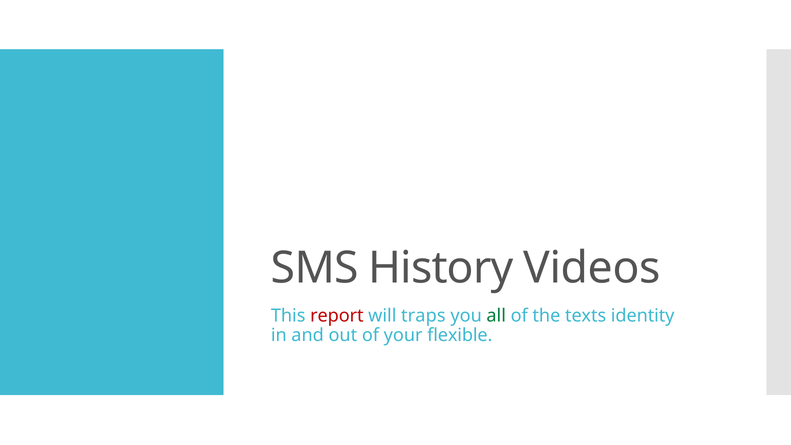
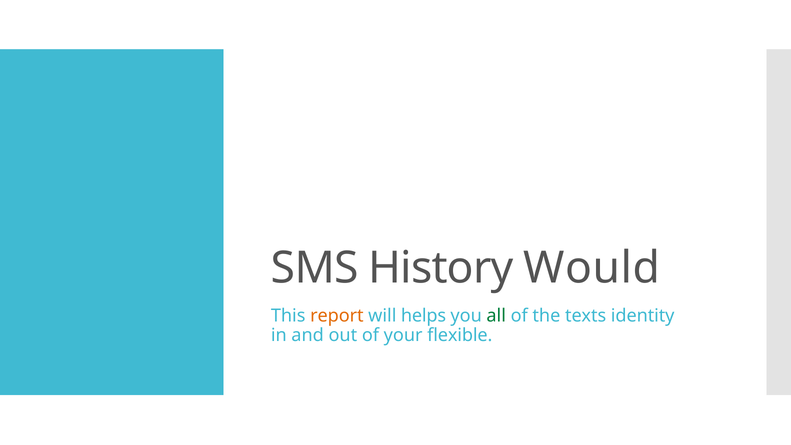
Videos: Videos -> Would
report colour: red -> orange
traps: traps -> helps
